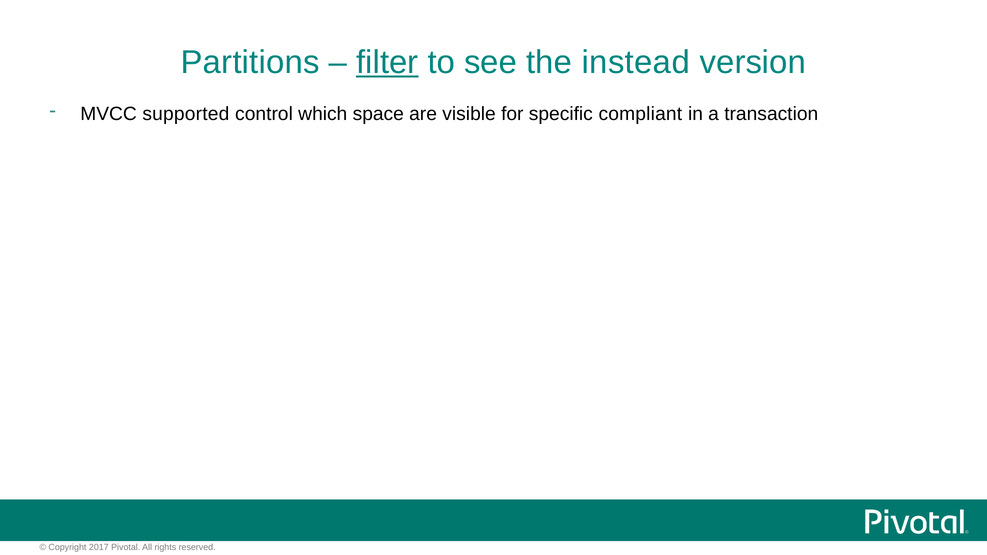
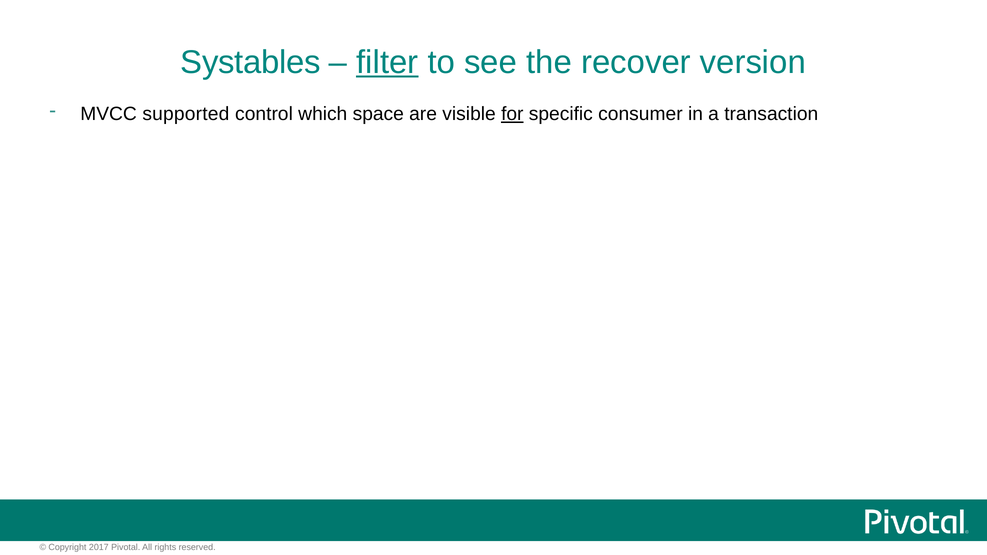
Partitions: Partitions -> Systables
instead: instead -> recover
for underline: none -> present
compliant: compliant -> consumer
